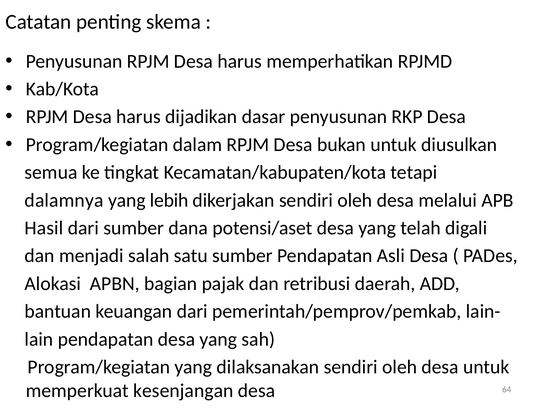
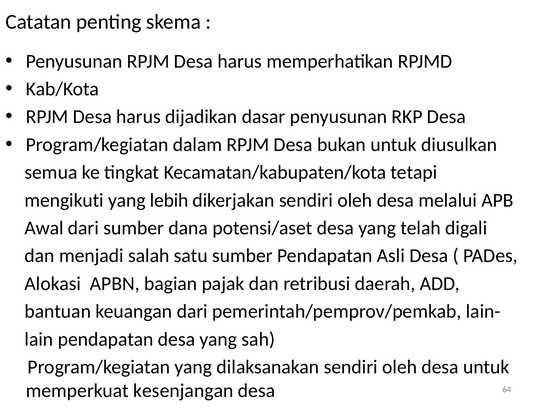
dalamnya: dalamnya -> mengikuti
Hasil: Hasil -> Awal
